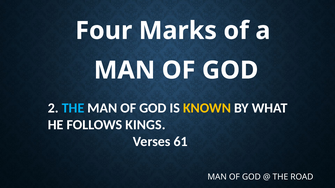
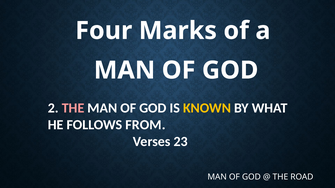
THE at (73, 108) colour: light blue -> pink
KINGS: KINGS -> FROM
61: 61 -> 23
